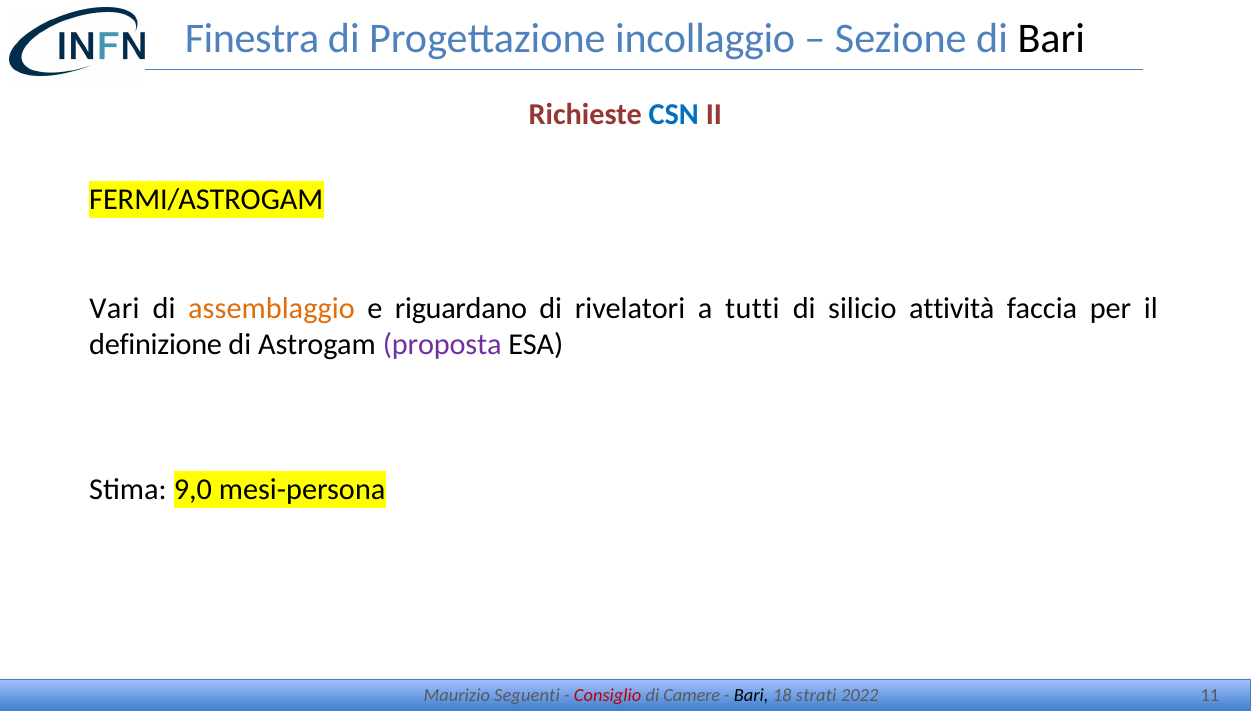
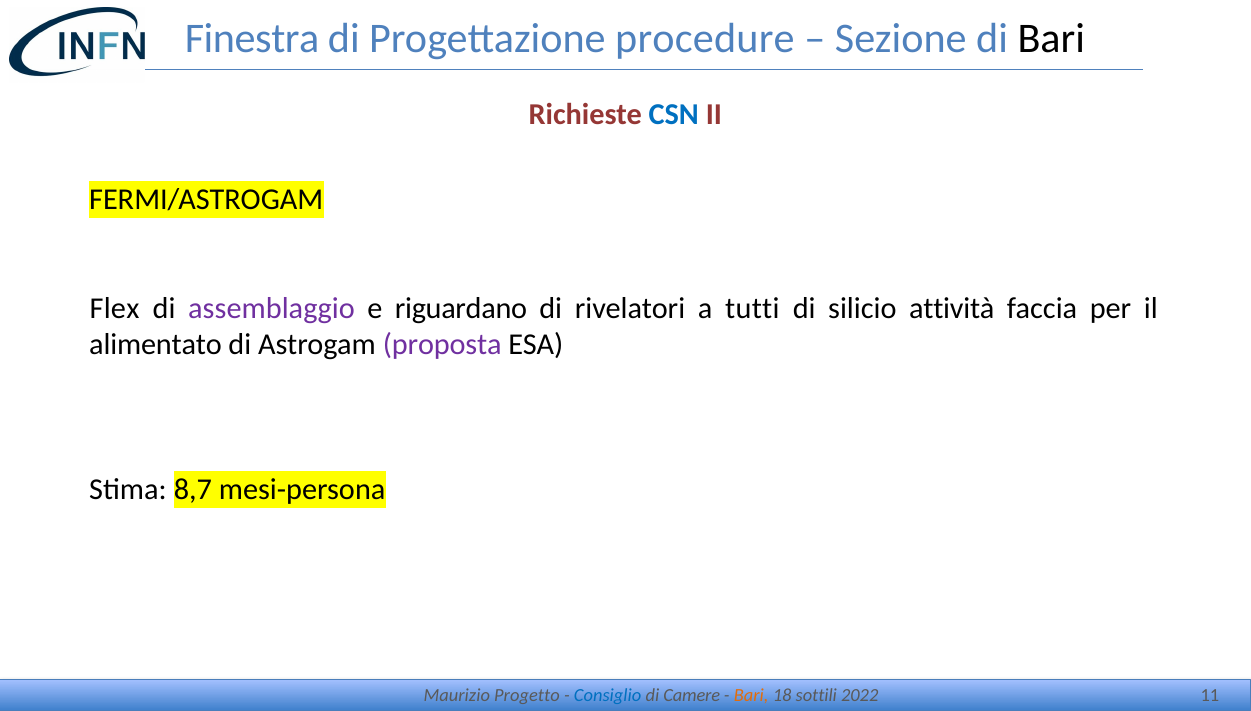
incollaggio: incollaggio -> procedure
Vari: Vari -> Flex
assemblaggio colour: orange -> purple
definizione: definizione -> alimentato
9,0: 9,0 -> 8,7
Seguenti: Seguenti -> Progetto
Consiglio colour: red -> blue
Bari at (751, 696) colour: black -> orange
strati: strati -> sottili
